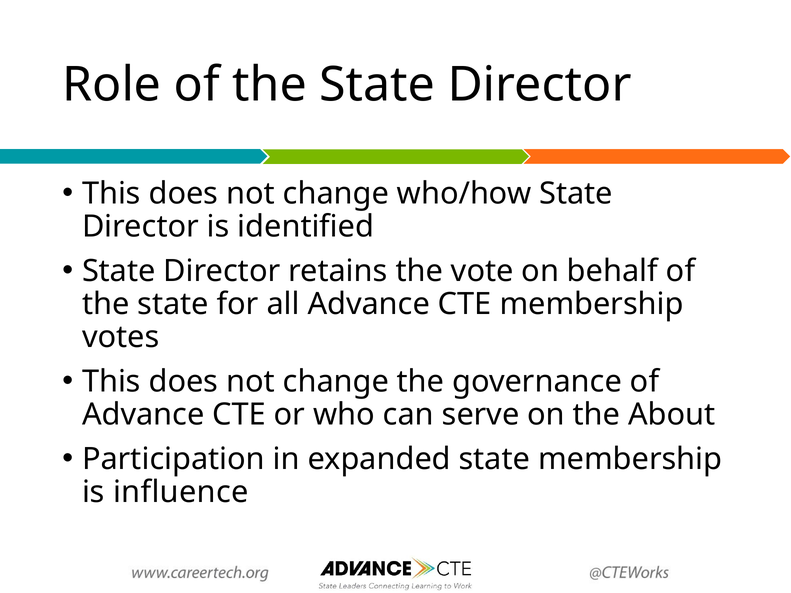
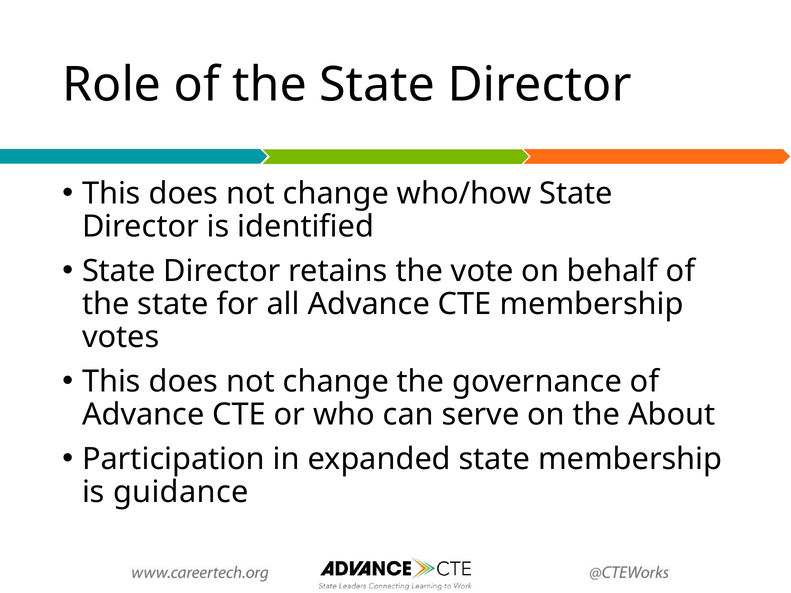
influence: influence -> guidance
